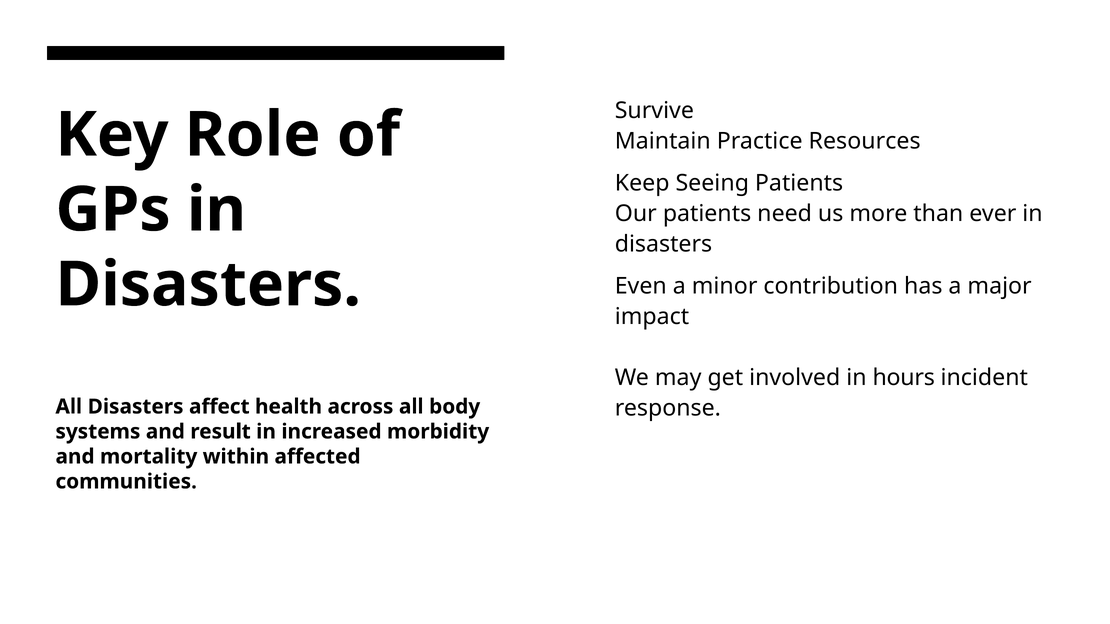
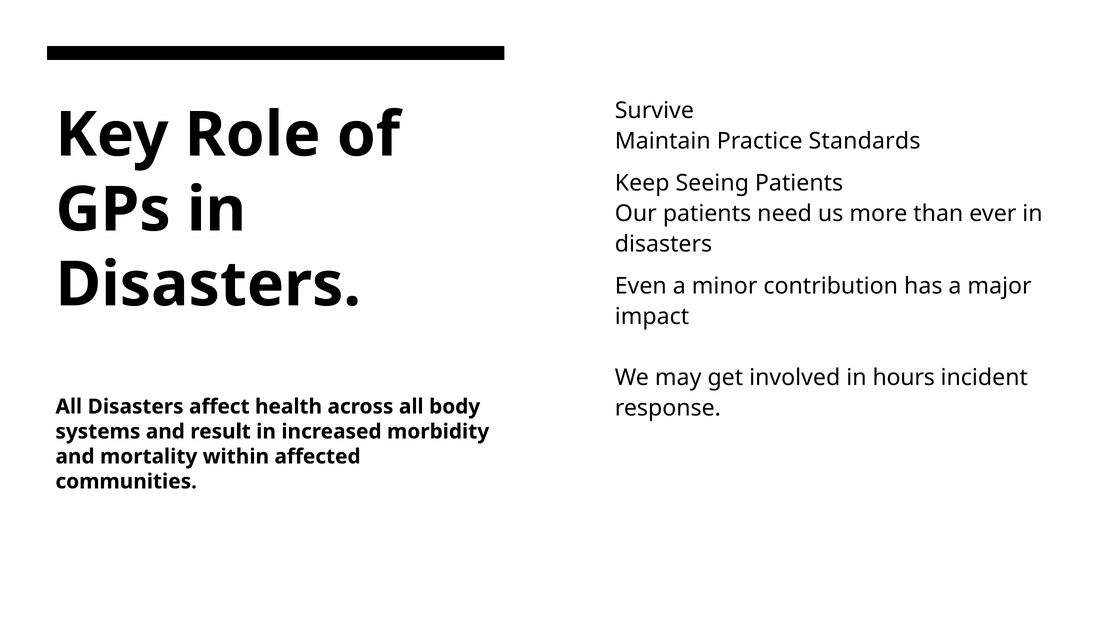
Resources: Resources -> Standards
